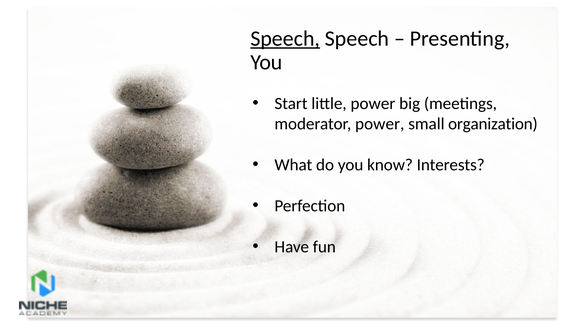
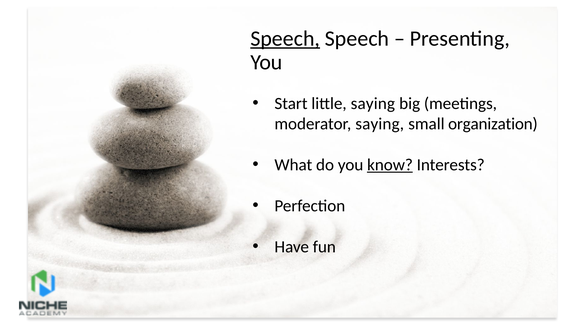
little power: power -> saying
moderator power: power -> saying
know underline: none -> present
